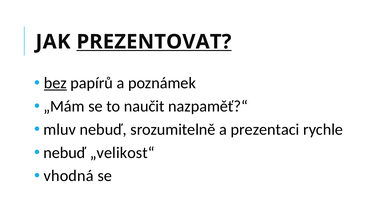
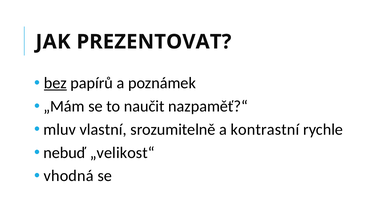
PREZENTOVAT underline: present -> none
mluv nebuď: nebuď -> vlastní
prezentaci: prezentaci -> kontrastní
